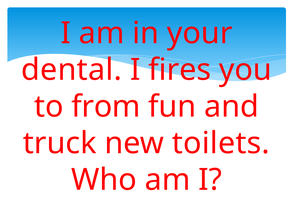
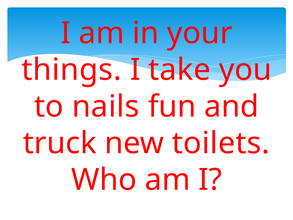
dental: dental -> things
fires: fires -> take
from: from -> nails
